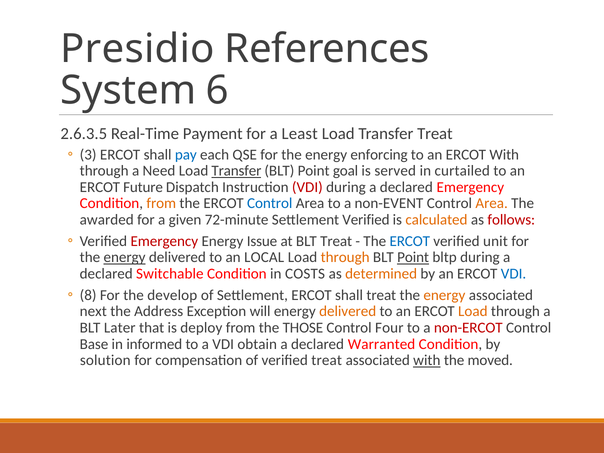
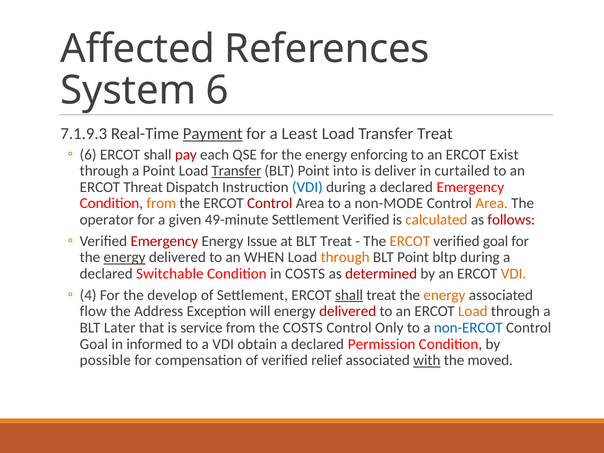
Presidio: Presidio -> Affected
2.6.3.5: 2.6.3.5 -> 7.1.9.3
Payment underline: none -> present
3 at (88, 155): 3 -> 6
pay colour: blue -> red
ERCOT With: With -> Exist
a Need: Need -> Point
goal: goal -> into
served: served -> deliver
Future: Future -> Threat
VDI at (307, 187) colour: red -> blue
Control at (270, 203) colour: blue -> red
non-EVENT: non-EVENT -> non-MODE
awarded: awarded -> operator
72-minute: 72-minute -> 49-minute
ERCOT at (410, 241) colour: blue -> orange
verified unit: unit -> goal
LOCAL: LOCAL -> WHEN
Point at (413, 257) underline: present -> none
determined colour: orange -> red
VDI at (514, 274) colour: blue -> orange
8: 8 -> 4
shall at (349, 295) underline: none -> present
next: next -> flow
delivered at (348, 311) colour: orange -> red
deploy: deploy -> service
the THOSE: THOSE -> COSTS
Four: Four -> Only
non-ERCOT colour: red -> blue
Base at (94, 344): Base -> Goal
Warranted: Warranted -> Permission
solution: solution -> possible
verified treat: treat -> relief
